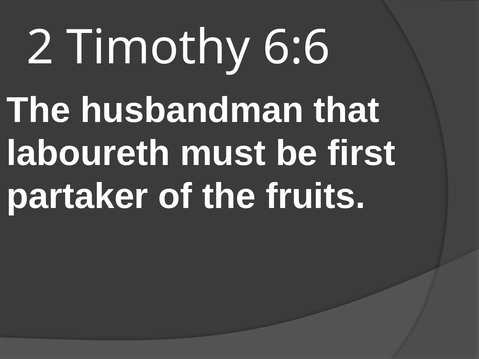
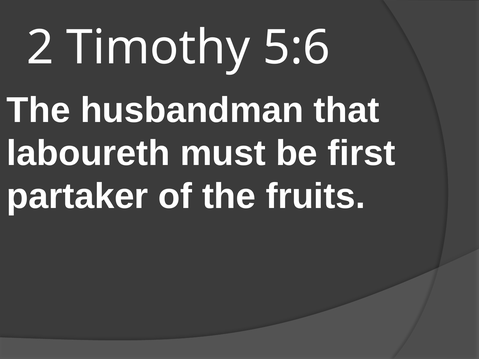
6:6: 6:6 -> 5:6
